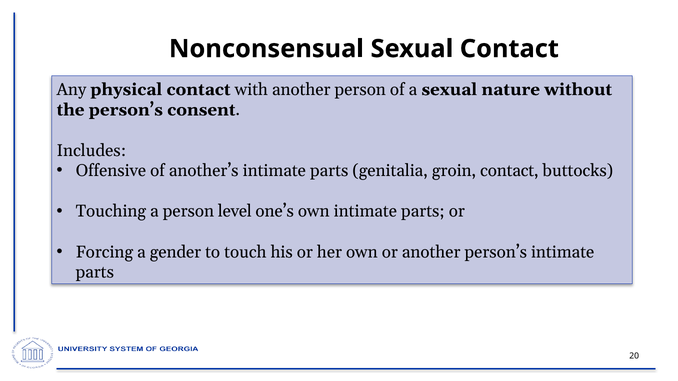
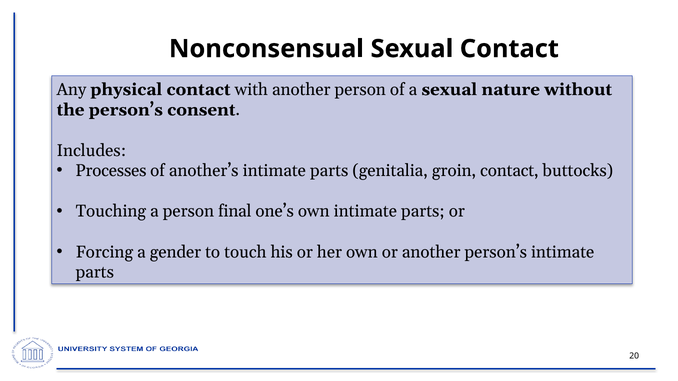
Offensive: Offensive -> Processes
level: level -> final
